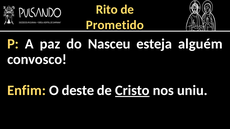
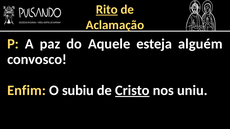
Rito underline: none -> present
Prometido: Prometido -> Aclamação
Nasceu: Nasceu -> Aquele
deste: deste -> subiu
